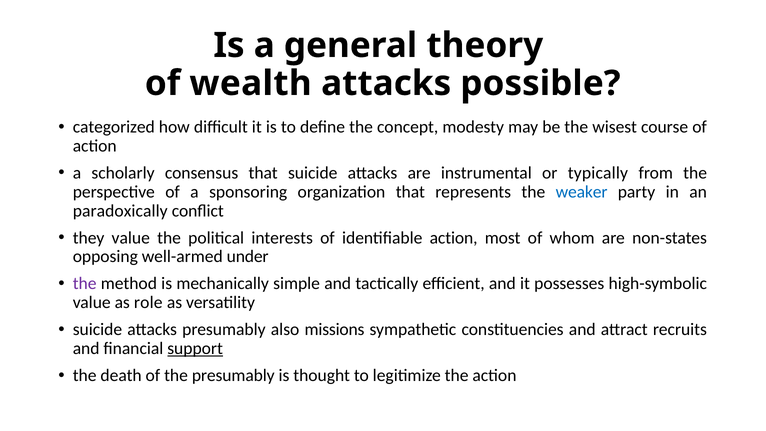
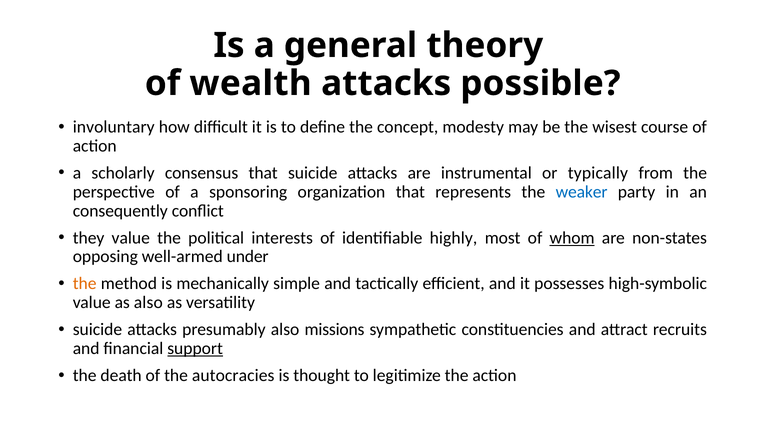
categorized: categorized -> involuntary
paradoxically: paradoxically -> consequently
identifiable action: action -> highly
whom underline: none -> present
the at (85, 284) colour: purple -> orange
as role: role -> also
the presumably: presumably -> autocracies
